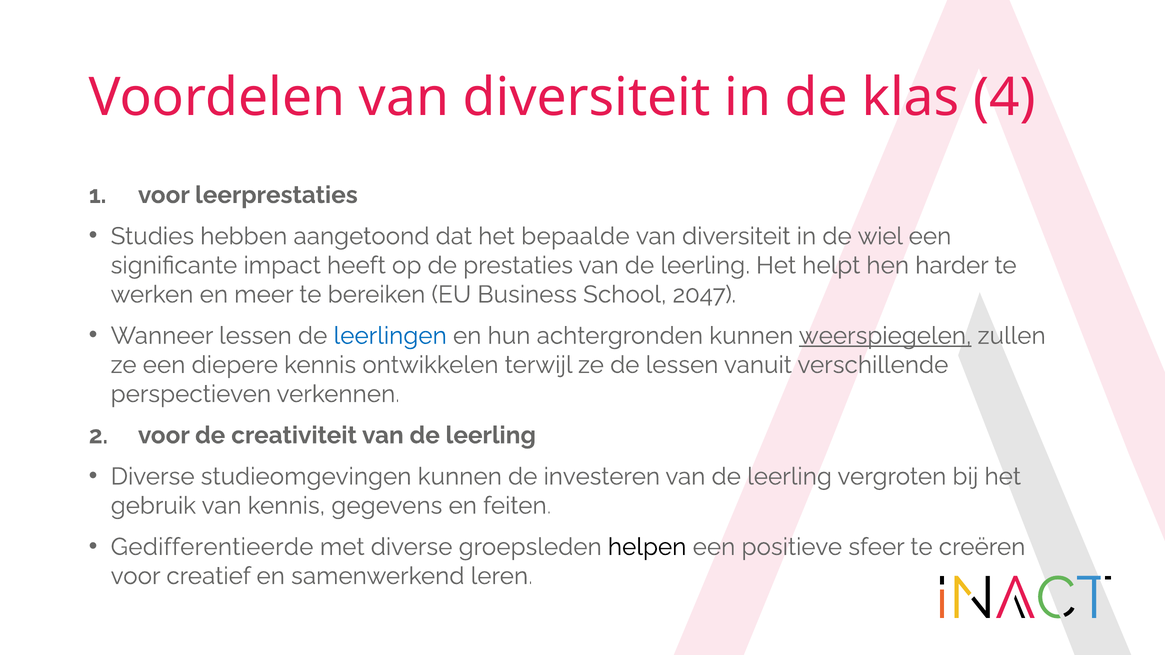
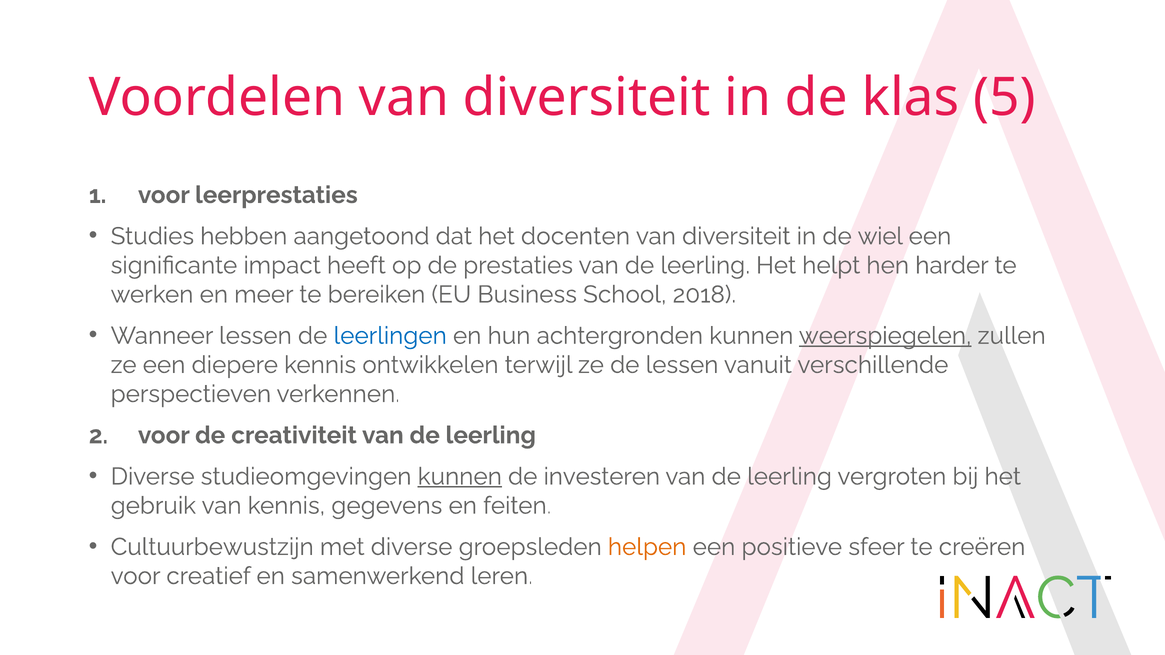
4: 4 -> 5
bepaalde: bepaalde -> docenten
2047: 2047 -> 2018
kunnen at (460, 477) underline: none -> present
Gedifferentieerde: Gedifferentieerde -> Cultuurbewustzijn
helpen colour: black -> orange
